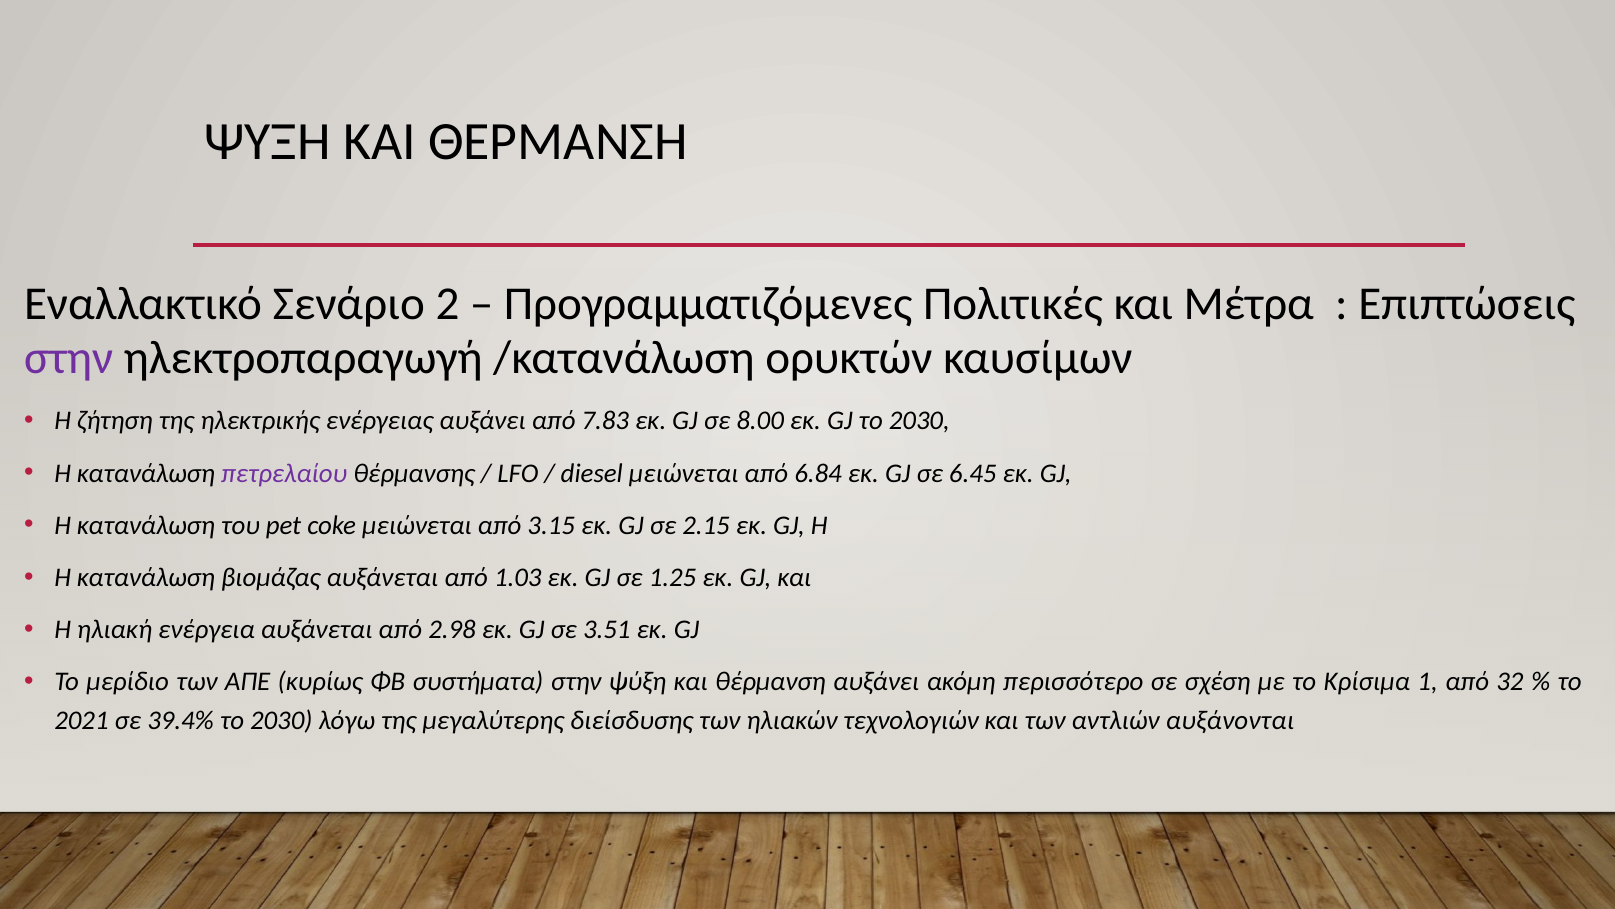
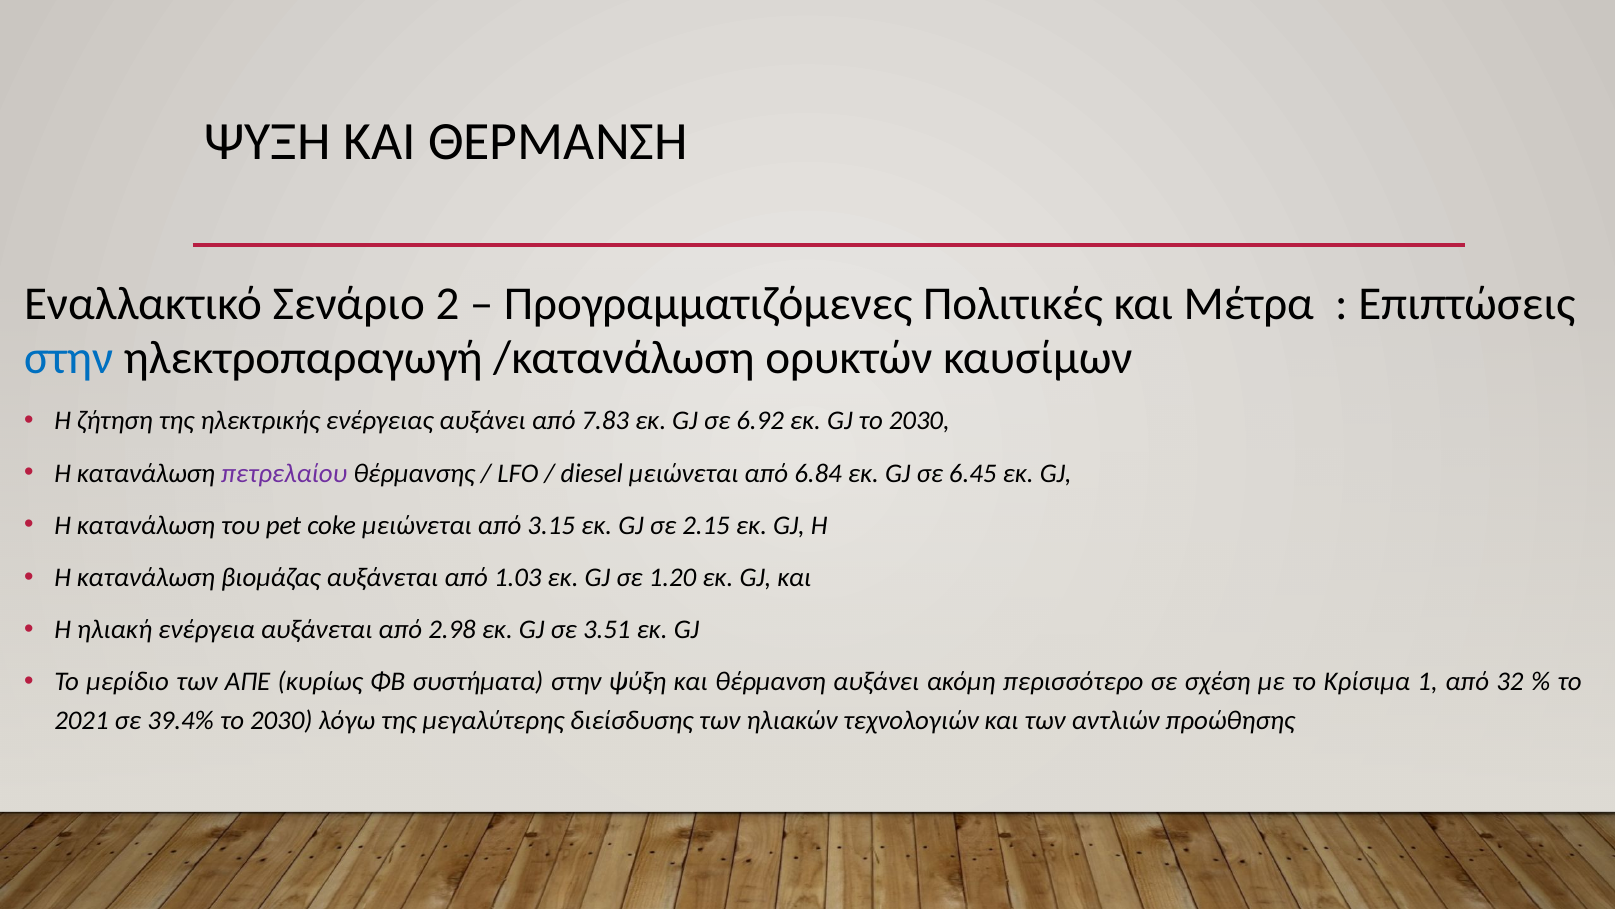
στην at (69, 358) colour: purple -> blue
8.00: 8.00 -> 6.92
1.25: 1.25 -> 1.20
αυξάνονται: αυξάνονται -> προώθησης
